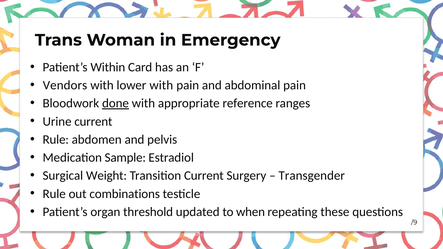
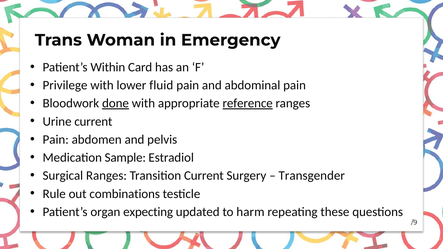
Vendors: Vendors -> Privilege
lower with: with -> fluid
reference underline: none -> present
Rule at (56, 140): Rule -> Pain
Surgical Weight: Weight -> Ranges
threshold: threshold -> expecting
when: when -> harm
